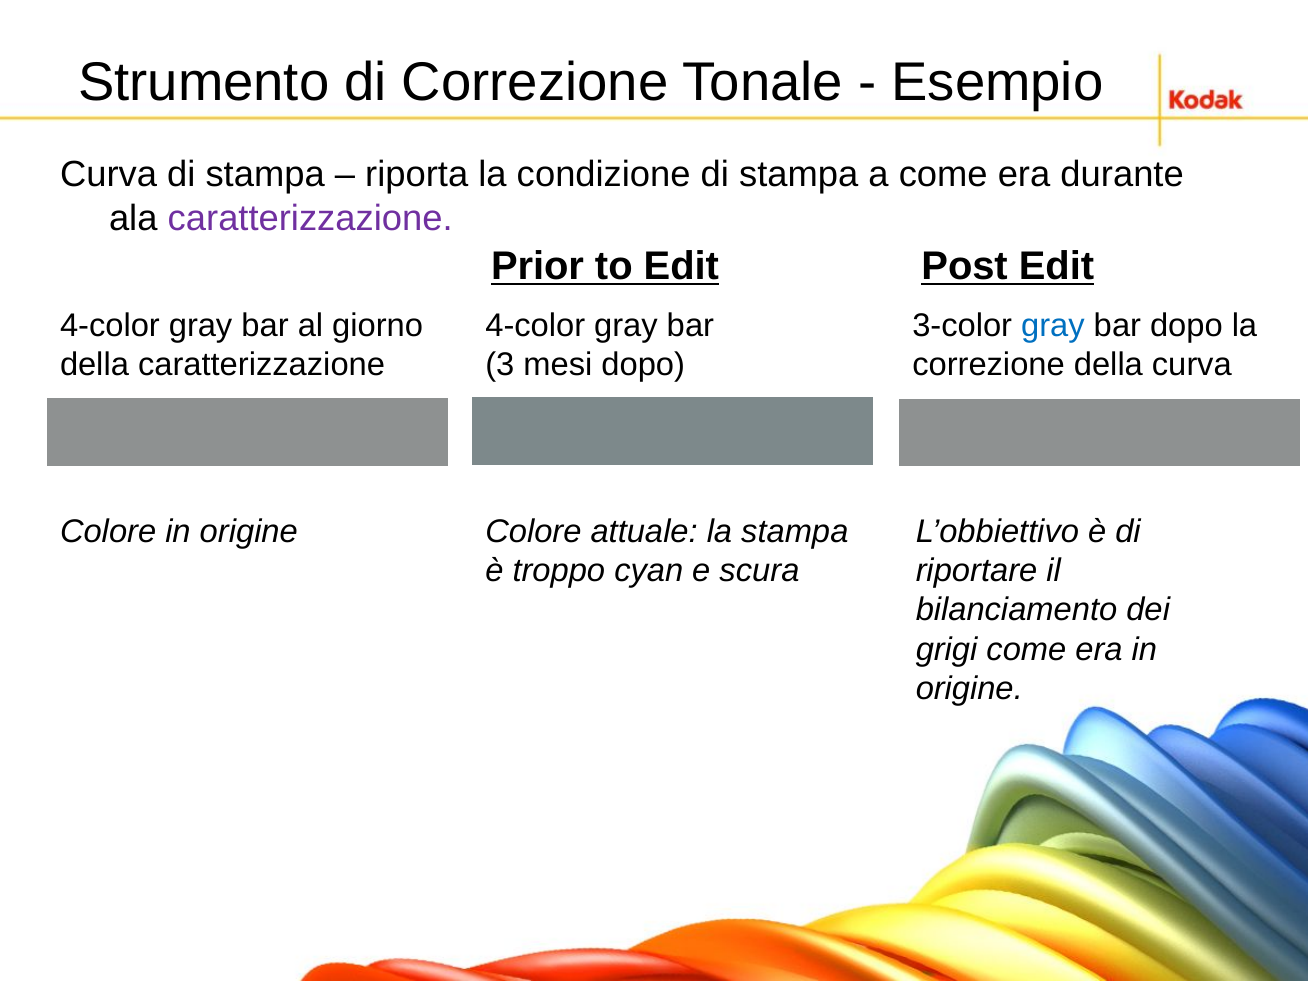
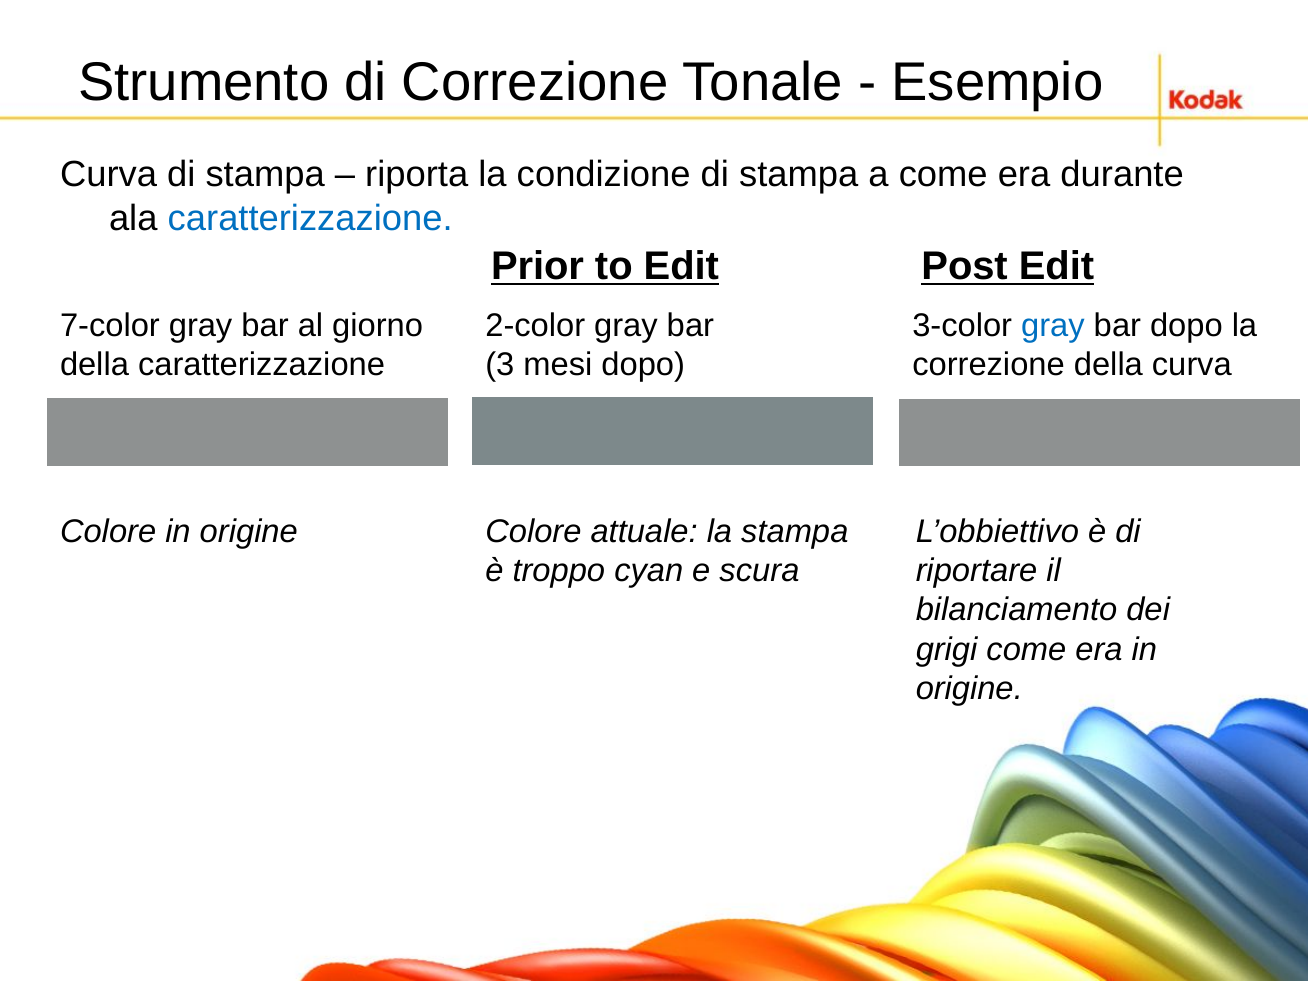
caratterizzazione at (310, 218) colour: purple -> blue
4-color at (110, 326): 4-color -> 7-color
4-color at (535, 326): 4-color -> 2-color
